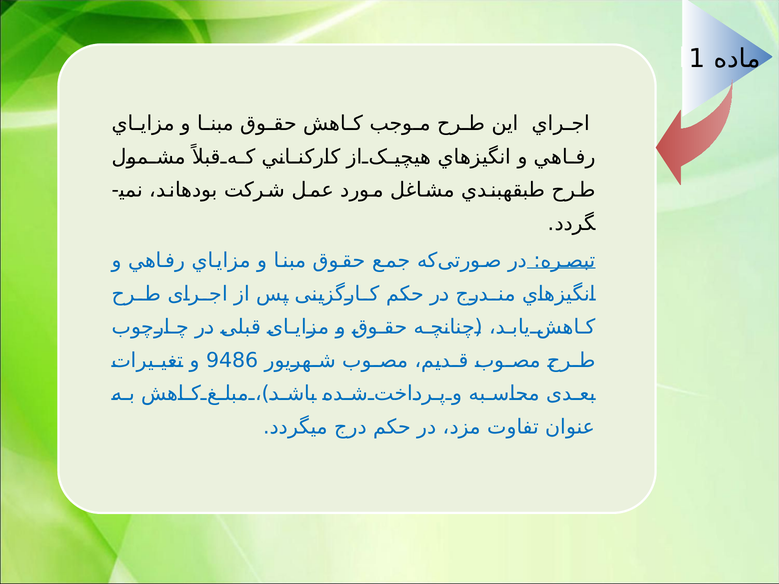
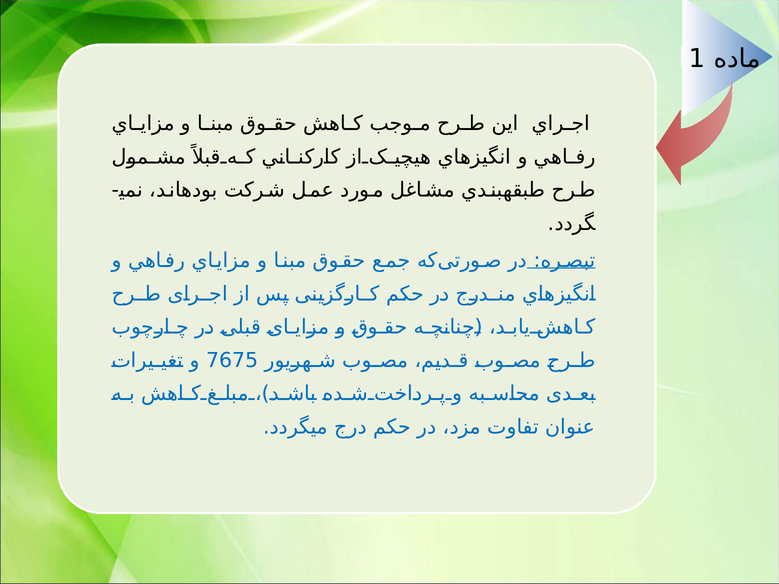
9486: 9486 -> 7675
